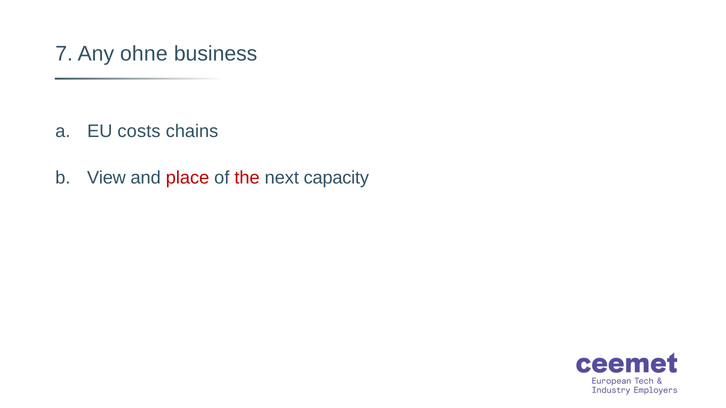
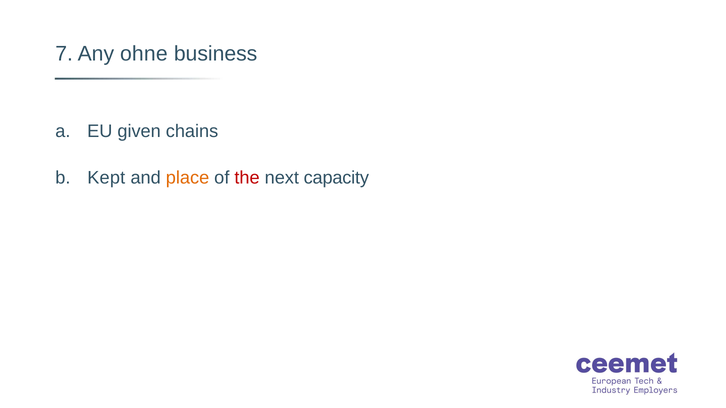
costs: costs -> given
View: View -> Kept
place colour: red -> orange
